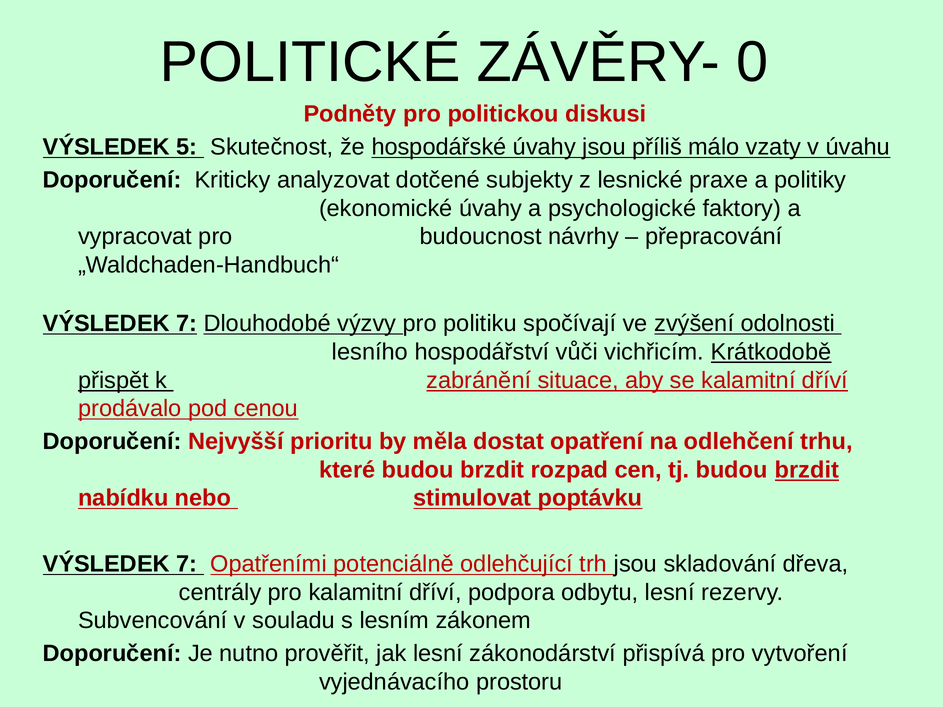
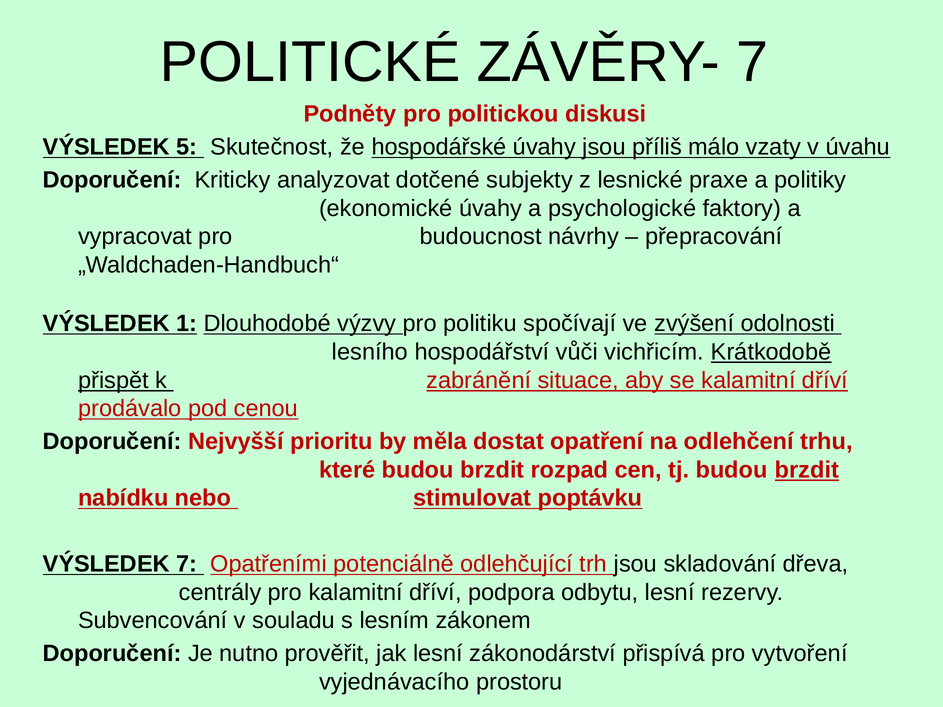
ZÁVĚRY- 0: 0 -> 7
7 at (187, 324): 7 -> 1
